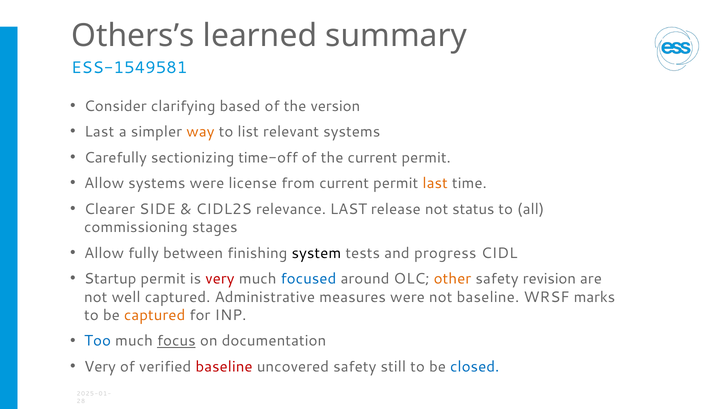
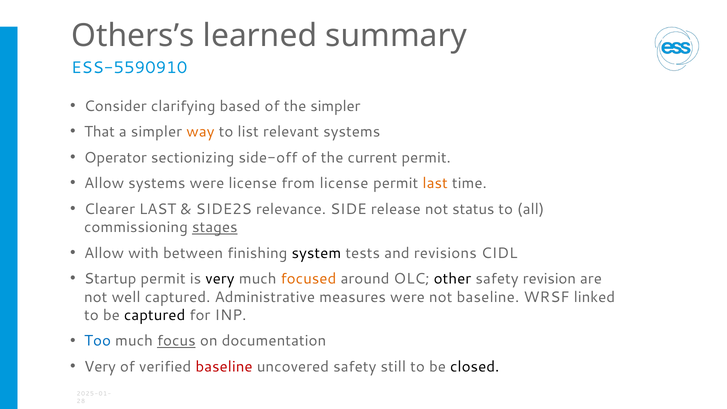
ESS-1549581: ESS-1549581 -> ESS-5590910
the version: version -> simpler
Last at (99, 132): Last -> That
Carefully: Carefully -> Operator
time-off: time-off -> side-off
from current: current -> license
Clearer SIDE: SIDE -> LAST
CIDL2S: CIDL2S -> SIDE2S
relevance LAST: LAST -> SIDE
stages underline: none -> present
fully: fully -> with
progress: progress -> revisions
very at (220, 279) colour: red -> black
focused colour: blue -> orange
other colour: orange -> black
marks: marks -> linked
captured at (155, 315) colour: orange -> black
closed colour: blue -> black
